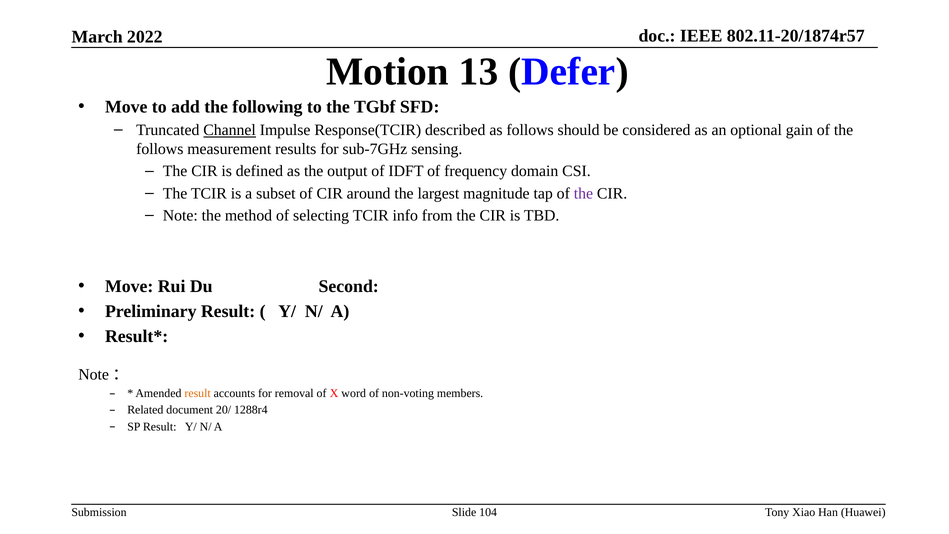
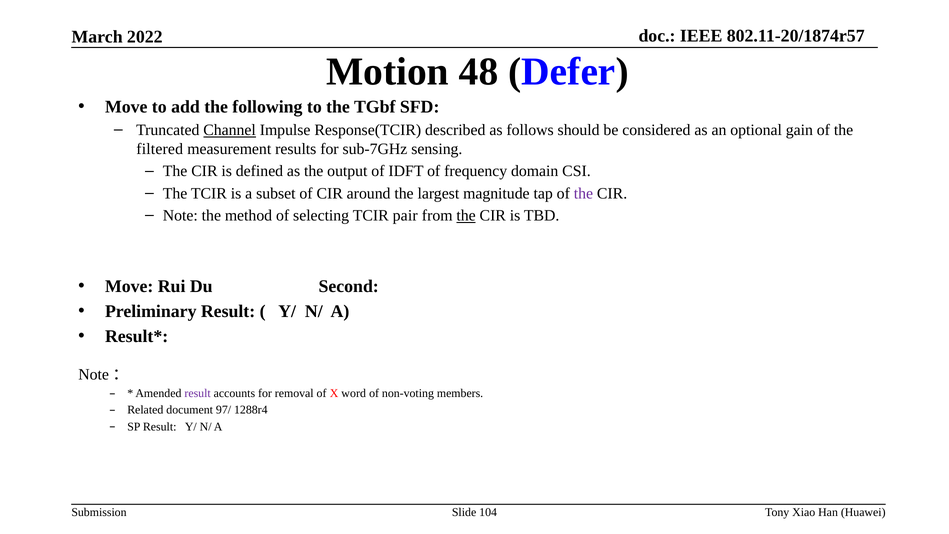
13: 13 -> 48
follows at (160, 149): follows -> filtered
info: info -> pair
the at (466, 215) underline: none -> present
result at (198, 393) colour: orange -> purple
20/: 20/ -> 97/
